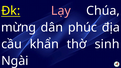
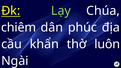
Lạy colour: pink -> light green
mừng: mừng -> chiêm
sinh: sinh -> luôn
